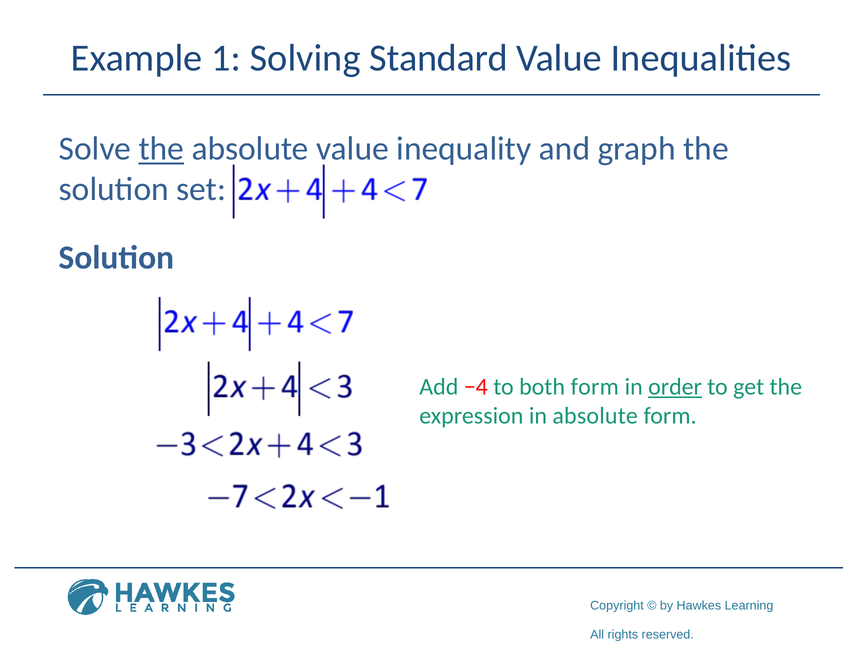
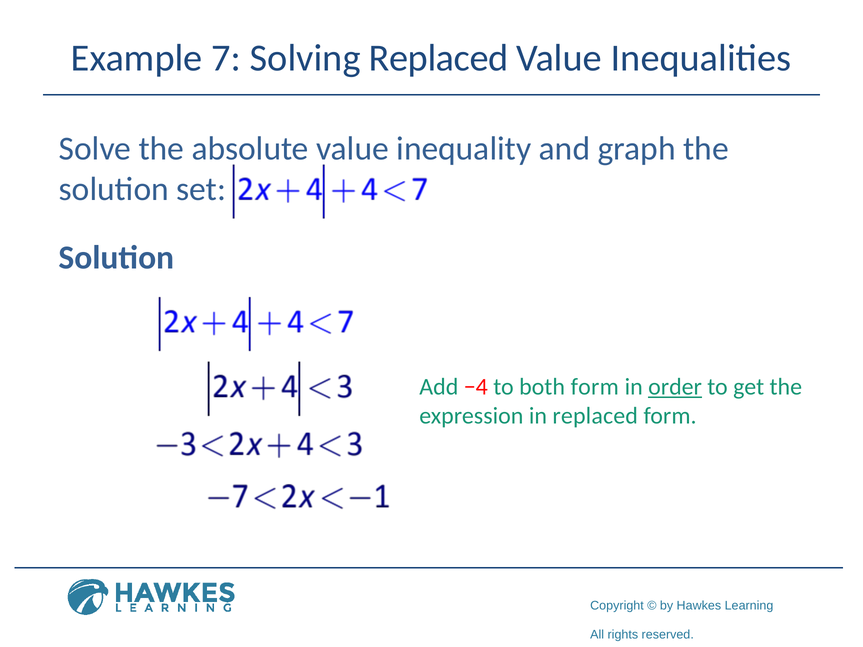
1: 1 -> 7
Solving Standard: Standard -> Replaced
the at (161, 149) underline: present -> none
in absolute: absolute -> replaced
